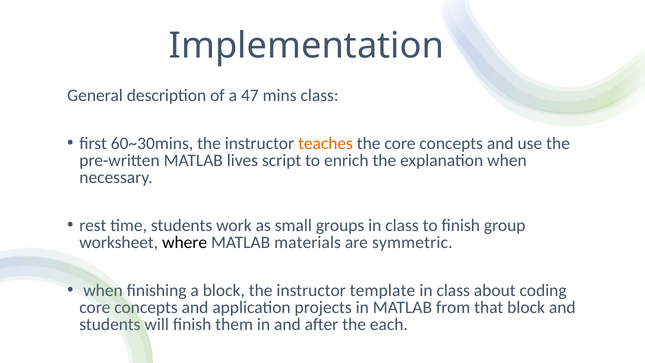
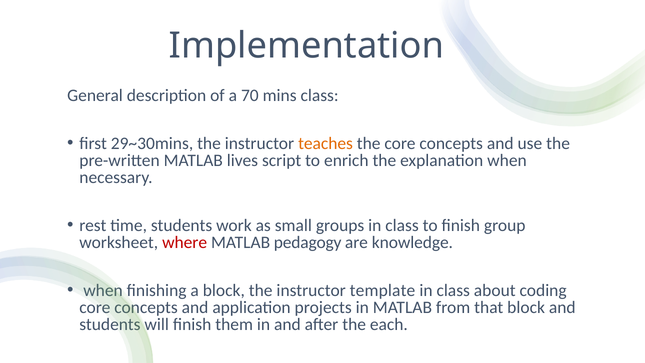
47: 47 -> 70
60~30mins: 60~30mins -> 29~30mins
where colour: black -> red
materials: materials -> pedagogy
symmetric: symmetric -> knowledge
